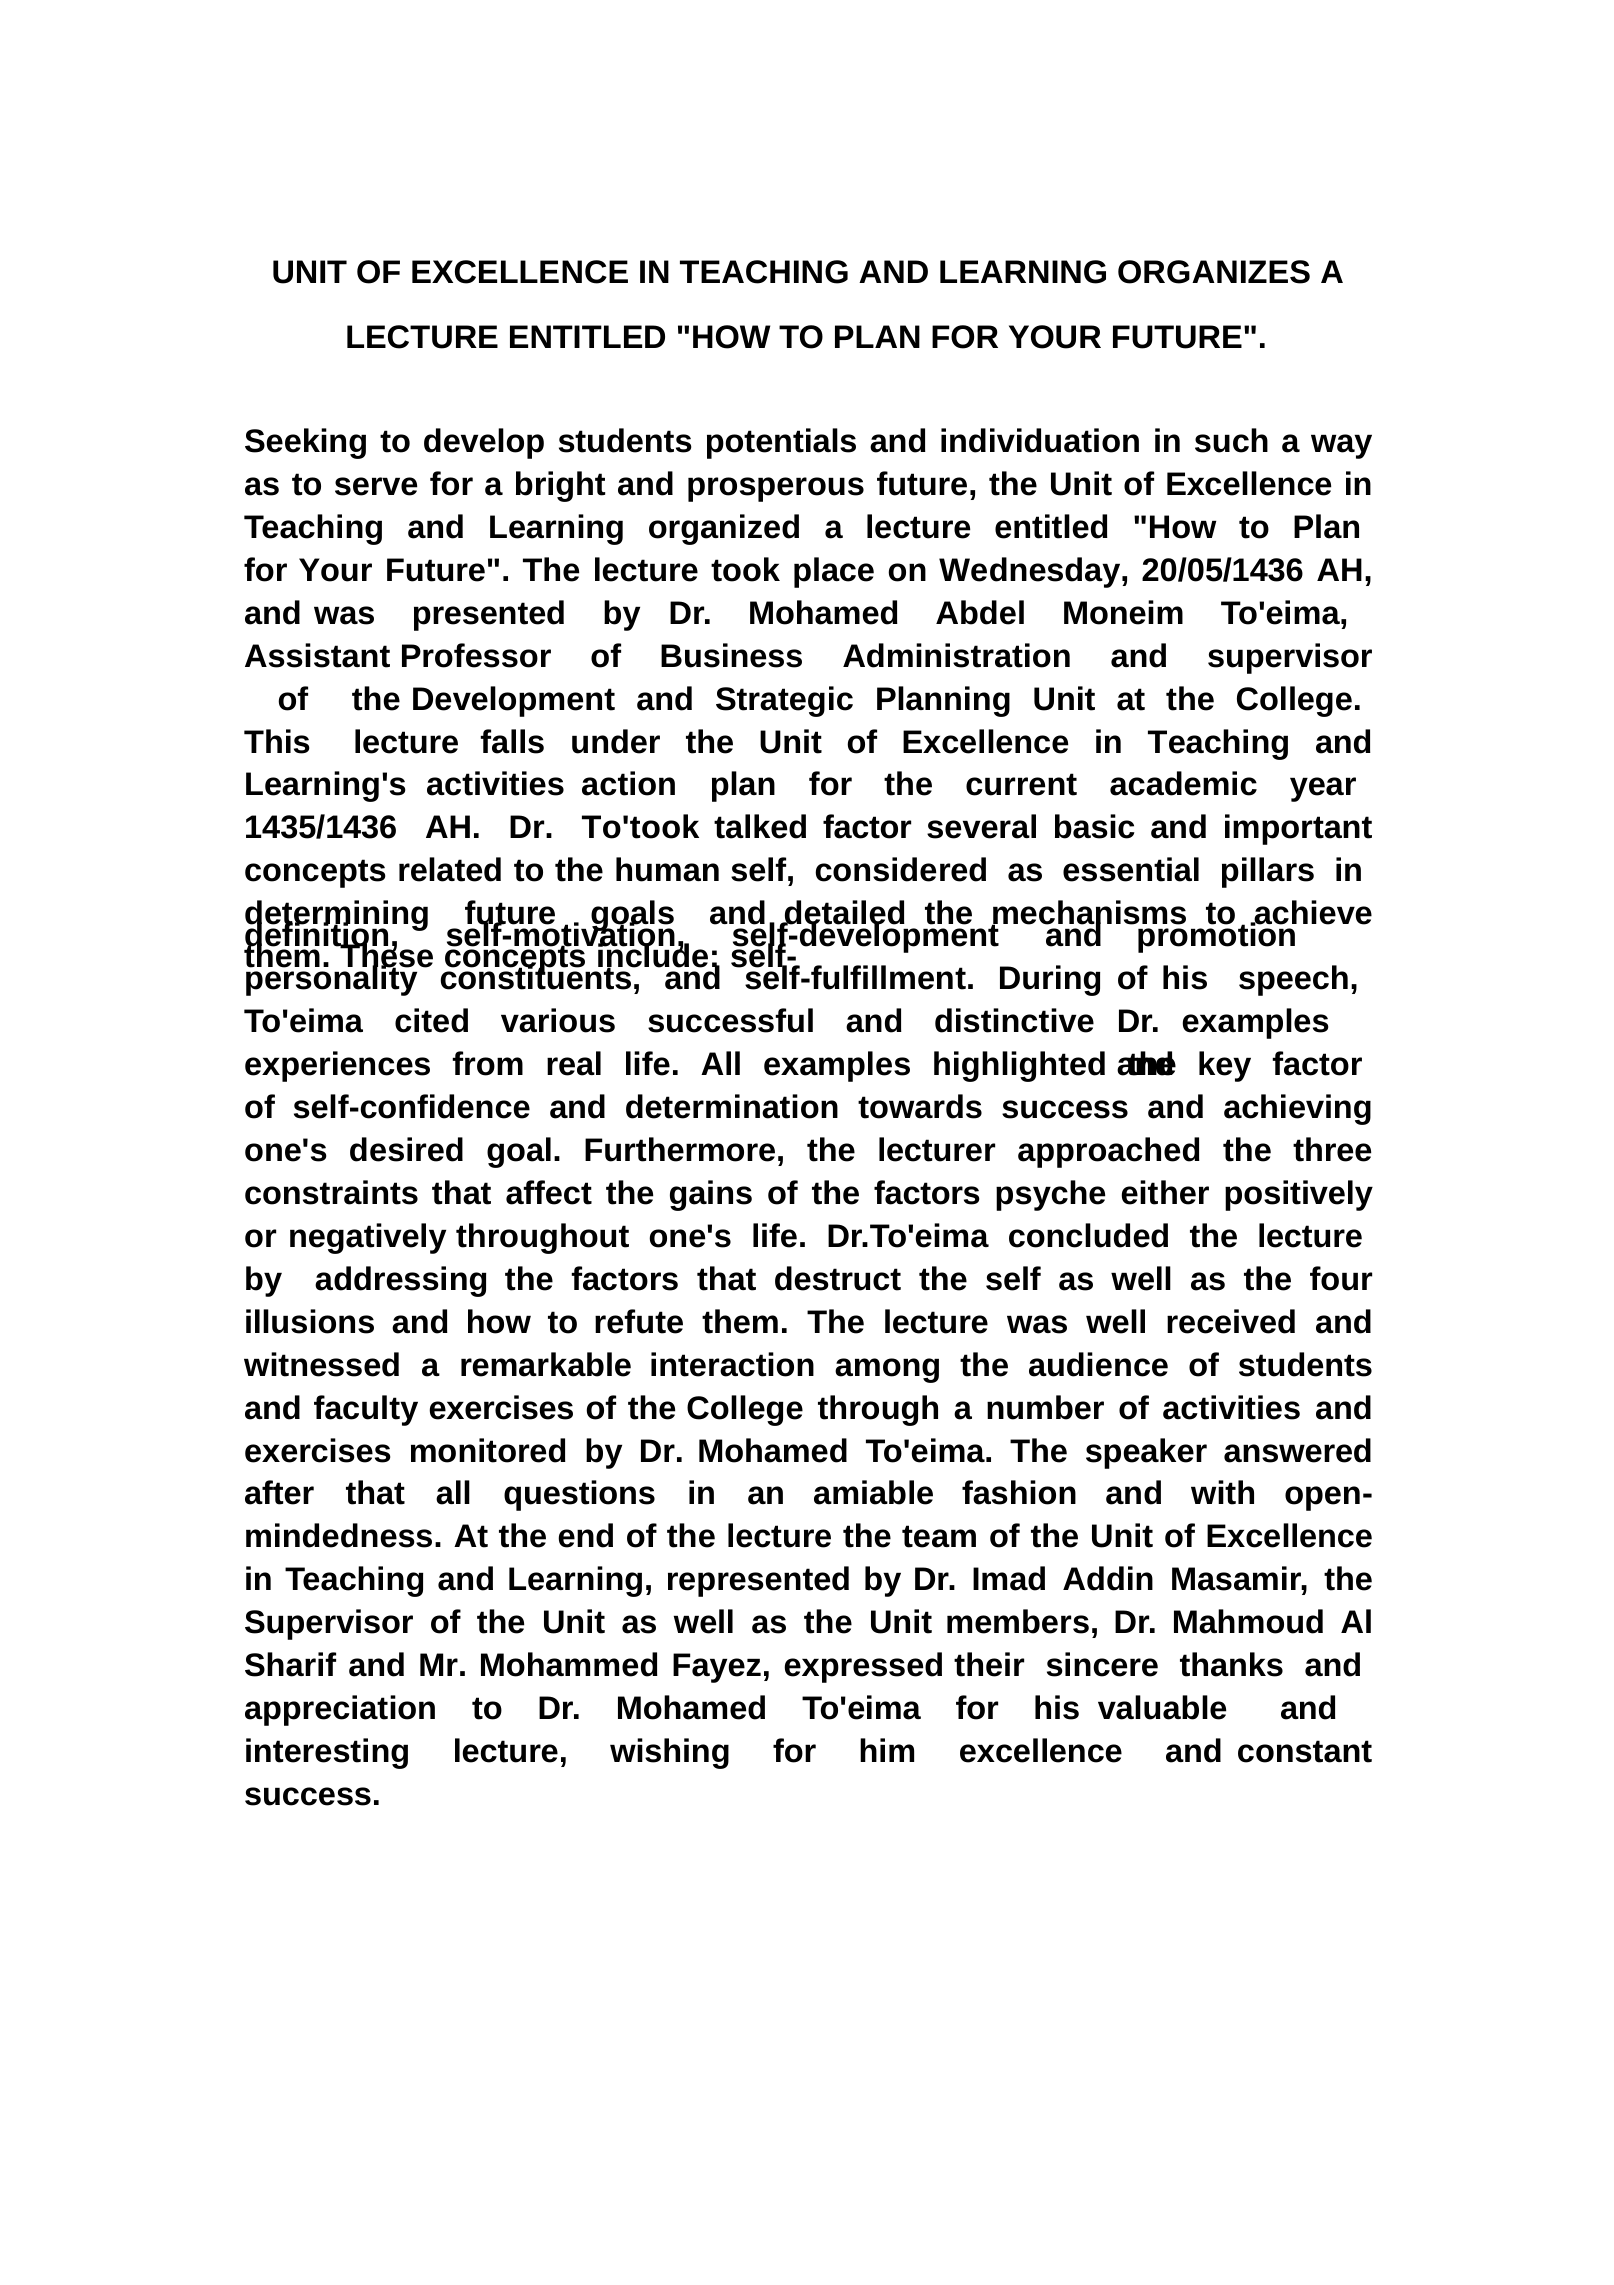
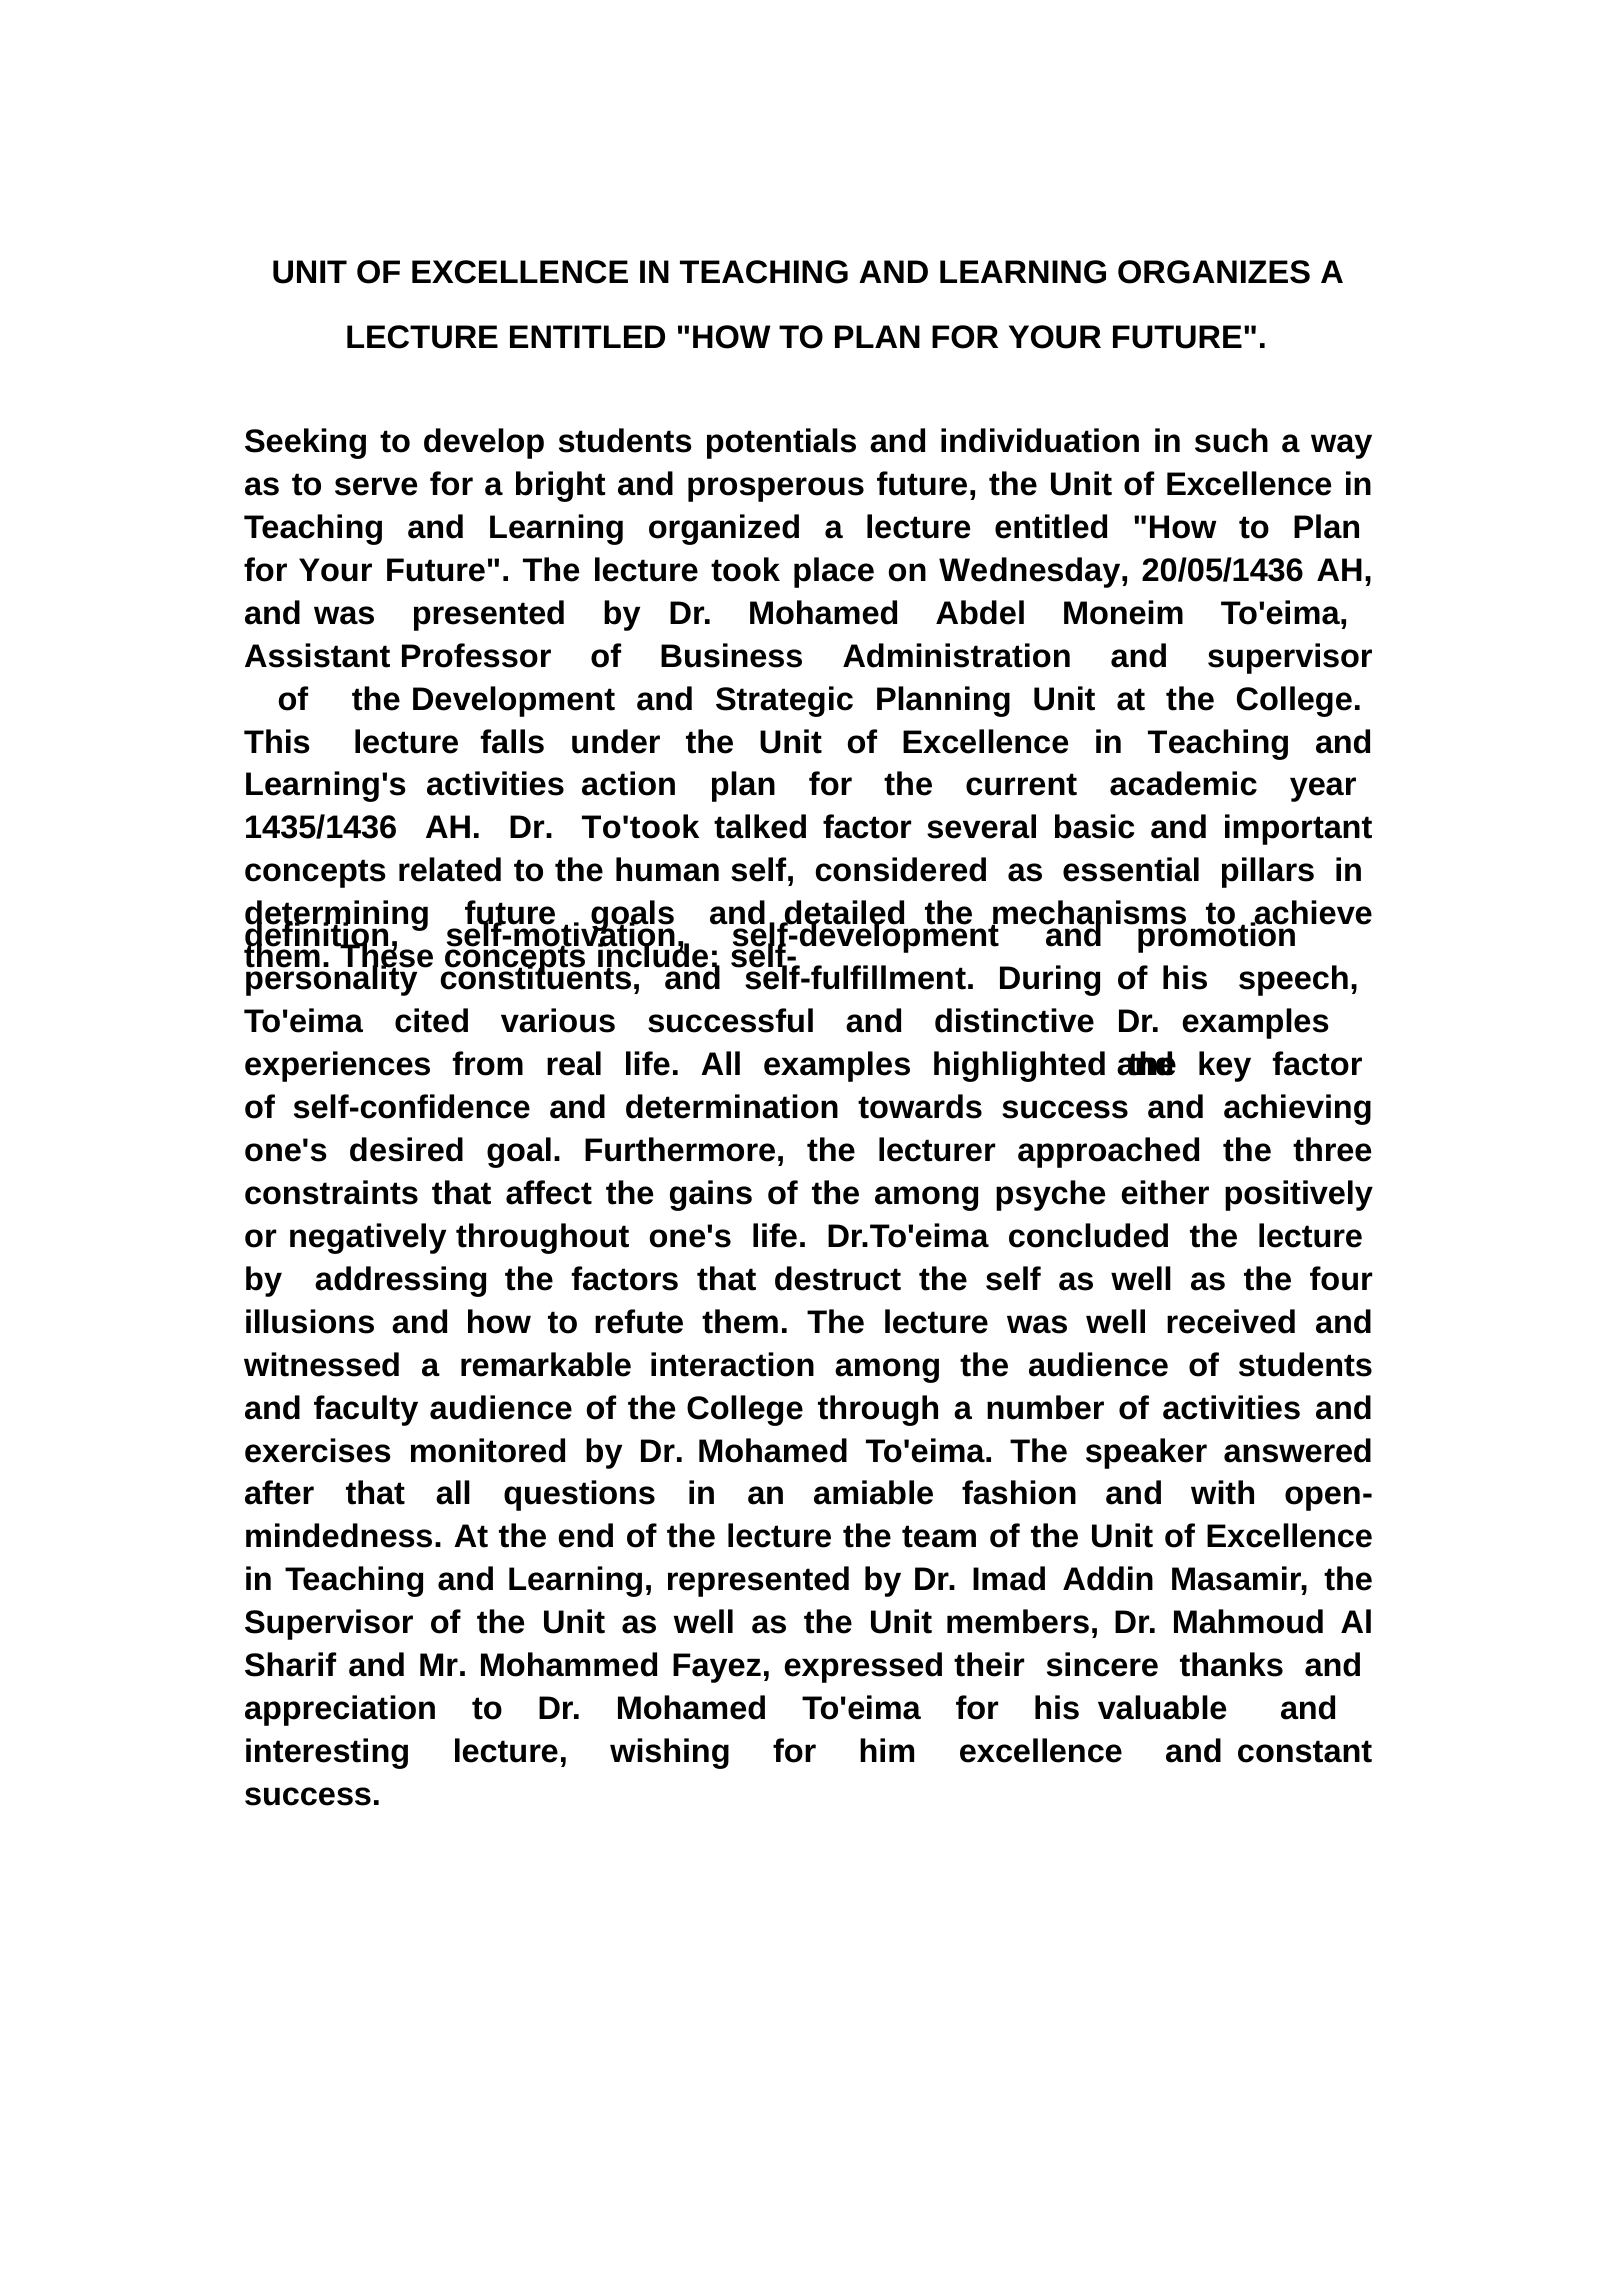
of the factors: factors -> among
faculty exercises: exercises -> audience
